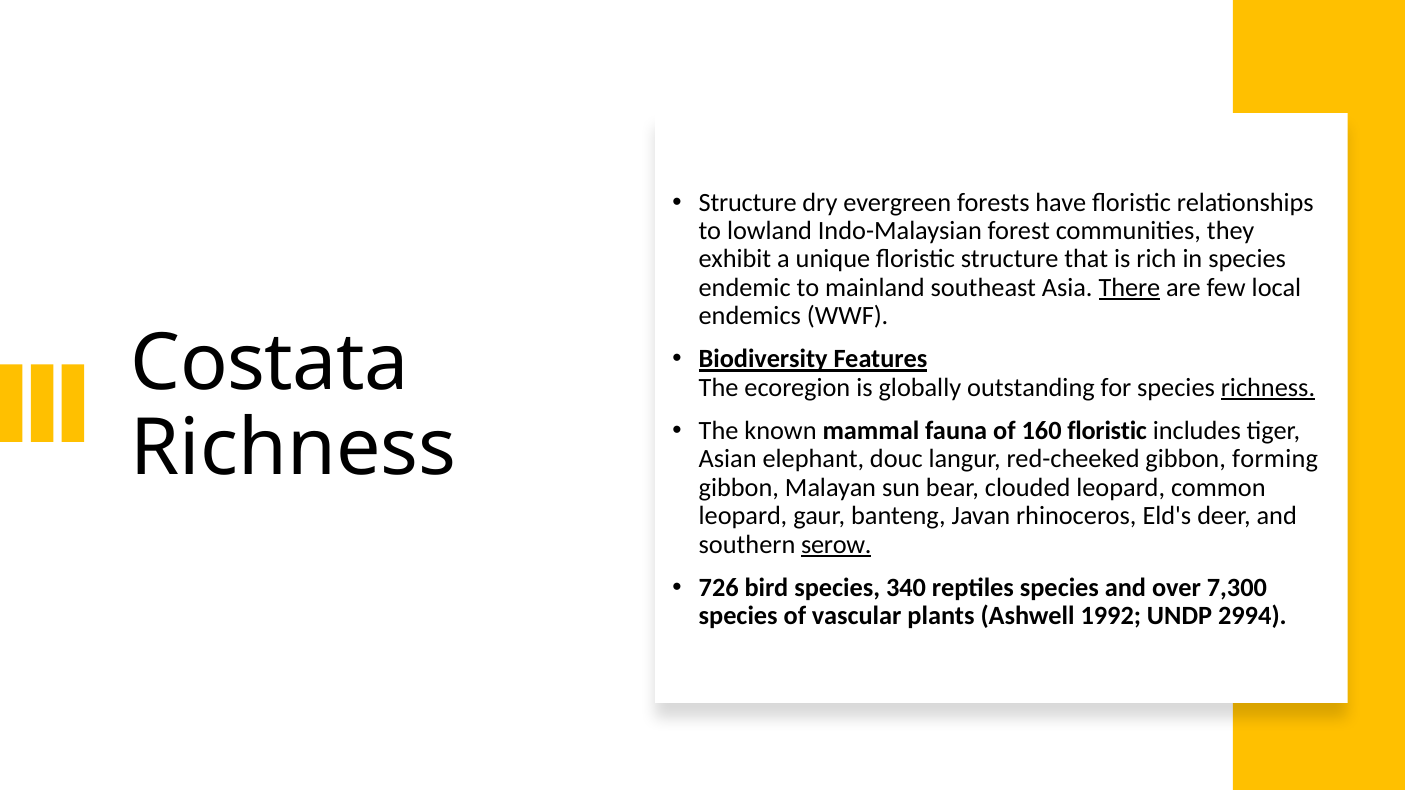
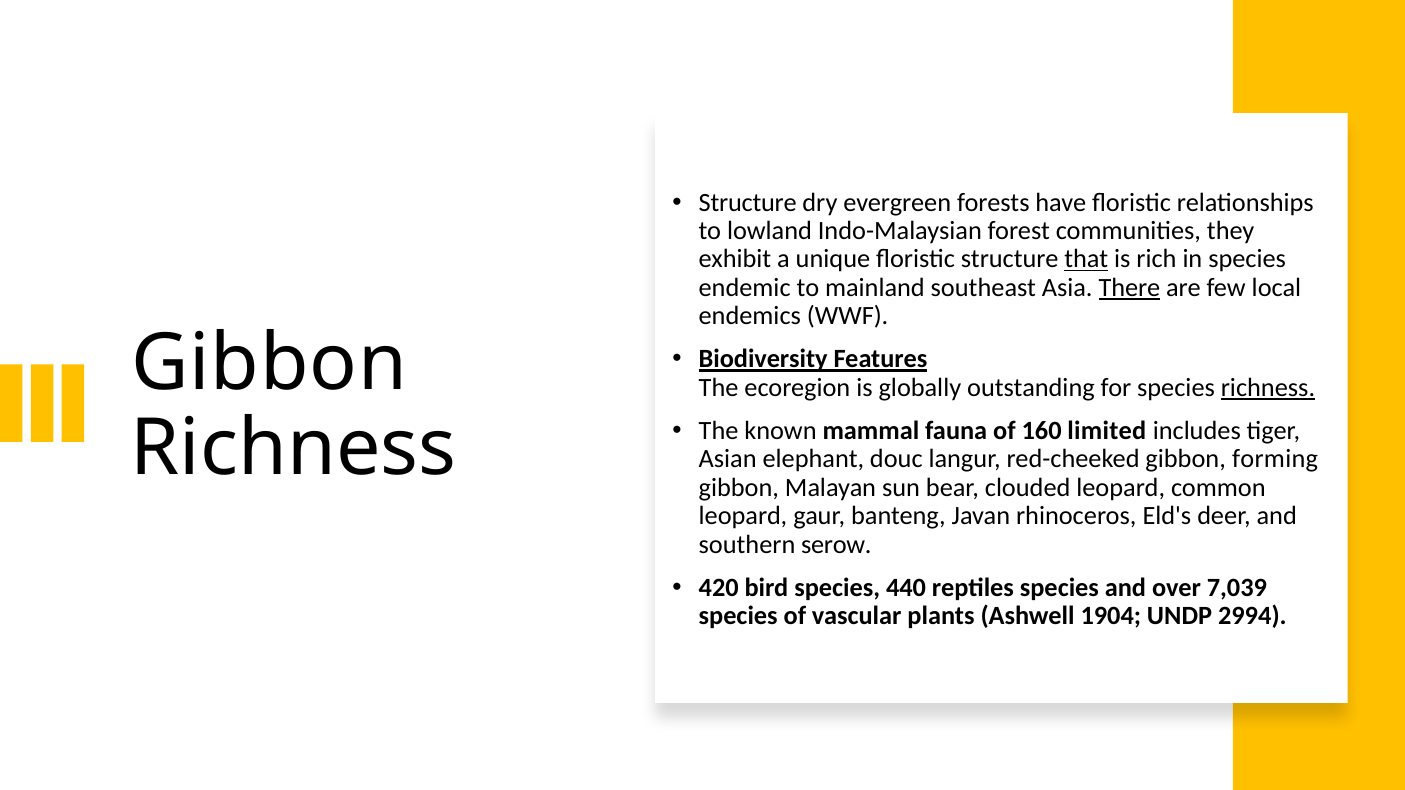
that underline: none -> present
Costata at (270, 363): Costata -> Gibbon
160 floristic: floristic -> limited
serow underline: present -> none
726: 726 -> 420
340: 340 -> 440
7,300: 7,300 -> 7,039
1992: 1992 -> 1904
